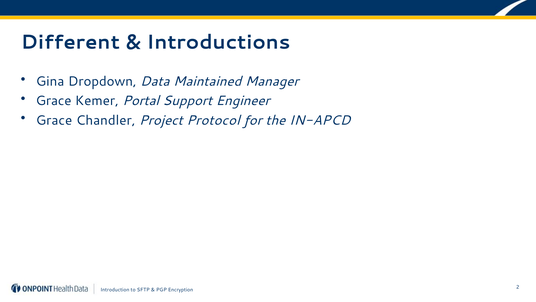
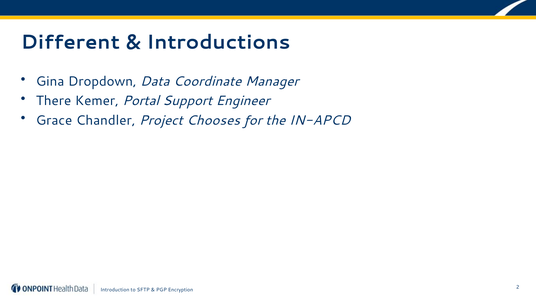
Maintained: Maintained -> Coordinate
Grace at (54, 101): Grace -> There
Protocol: Protocol -> Chooses
